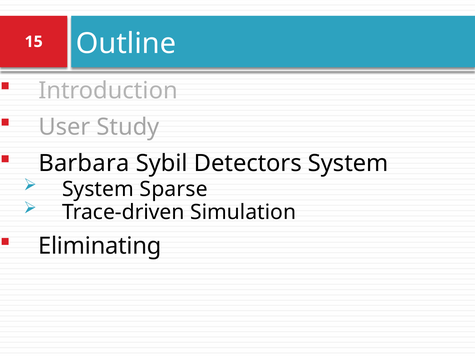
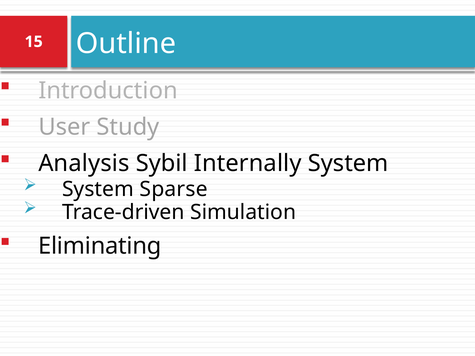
Barbara: Barbara -> Analysis
Detectors: Detectors -> Internally
